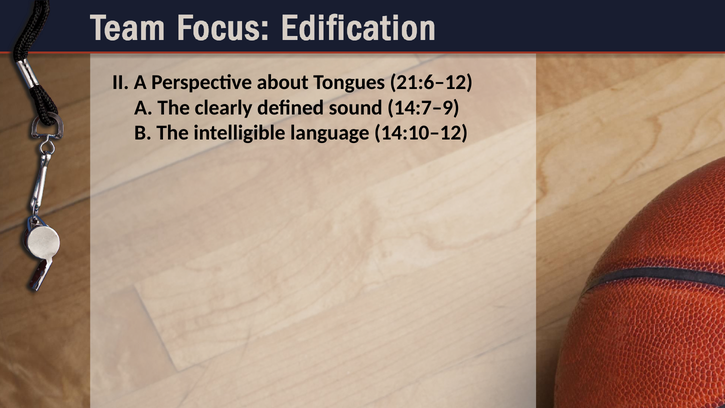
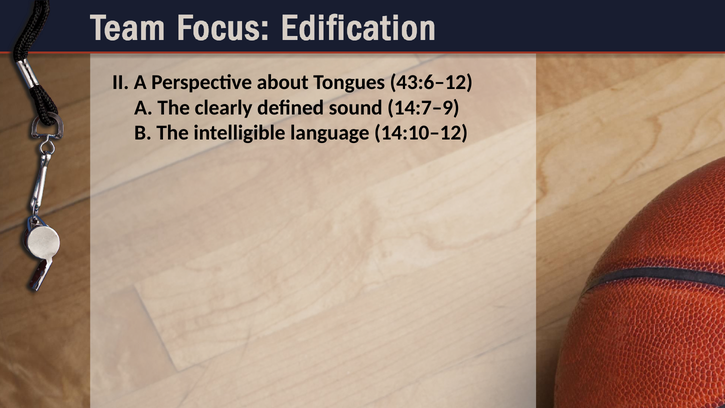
21:6–12: 21:6–12 -> 43:6–12
